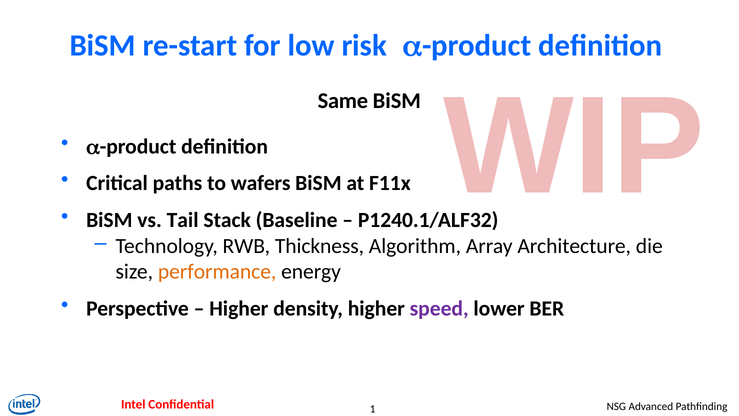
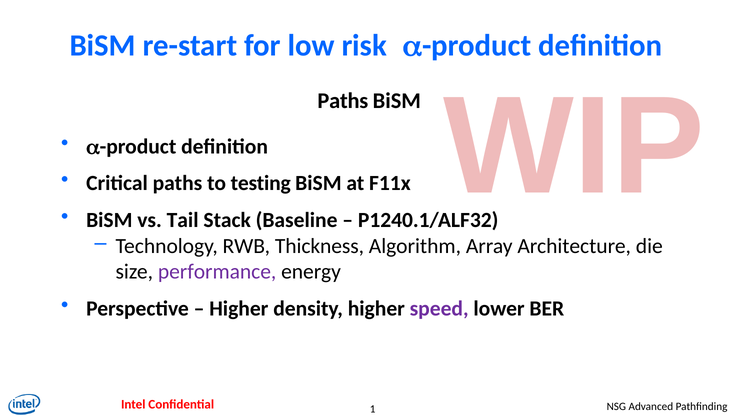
Same at (343, 101): Same -> Paths
wafers: wafers -> testing
performance colour: orange -> purple
